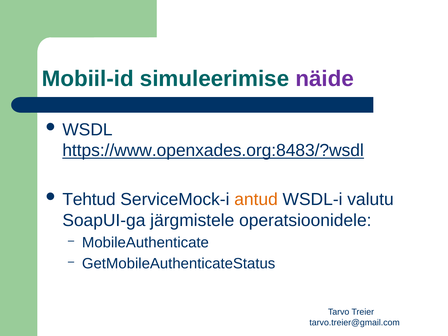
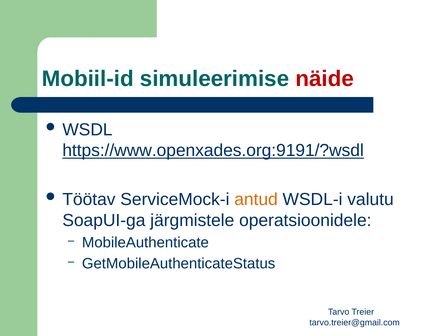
näide colour: purple -> red
https://www.openxades.org:8483/?wsdl: https://www.openxades.org:8483/?wsdl -> https://www.openxades.org:9191/?wsdl
Tehtud: Tehtud -> Töötav
